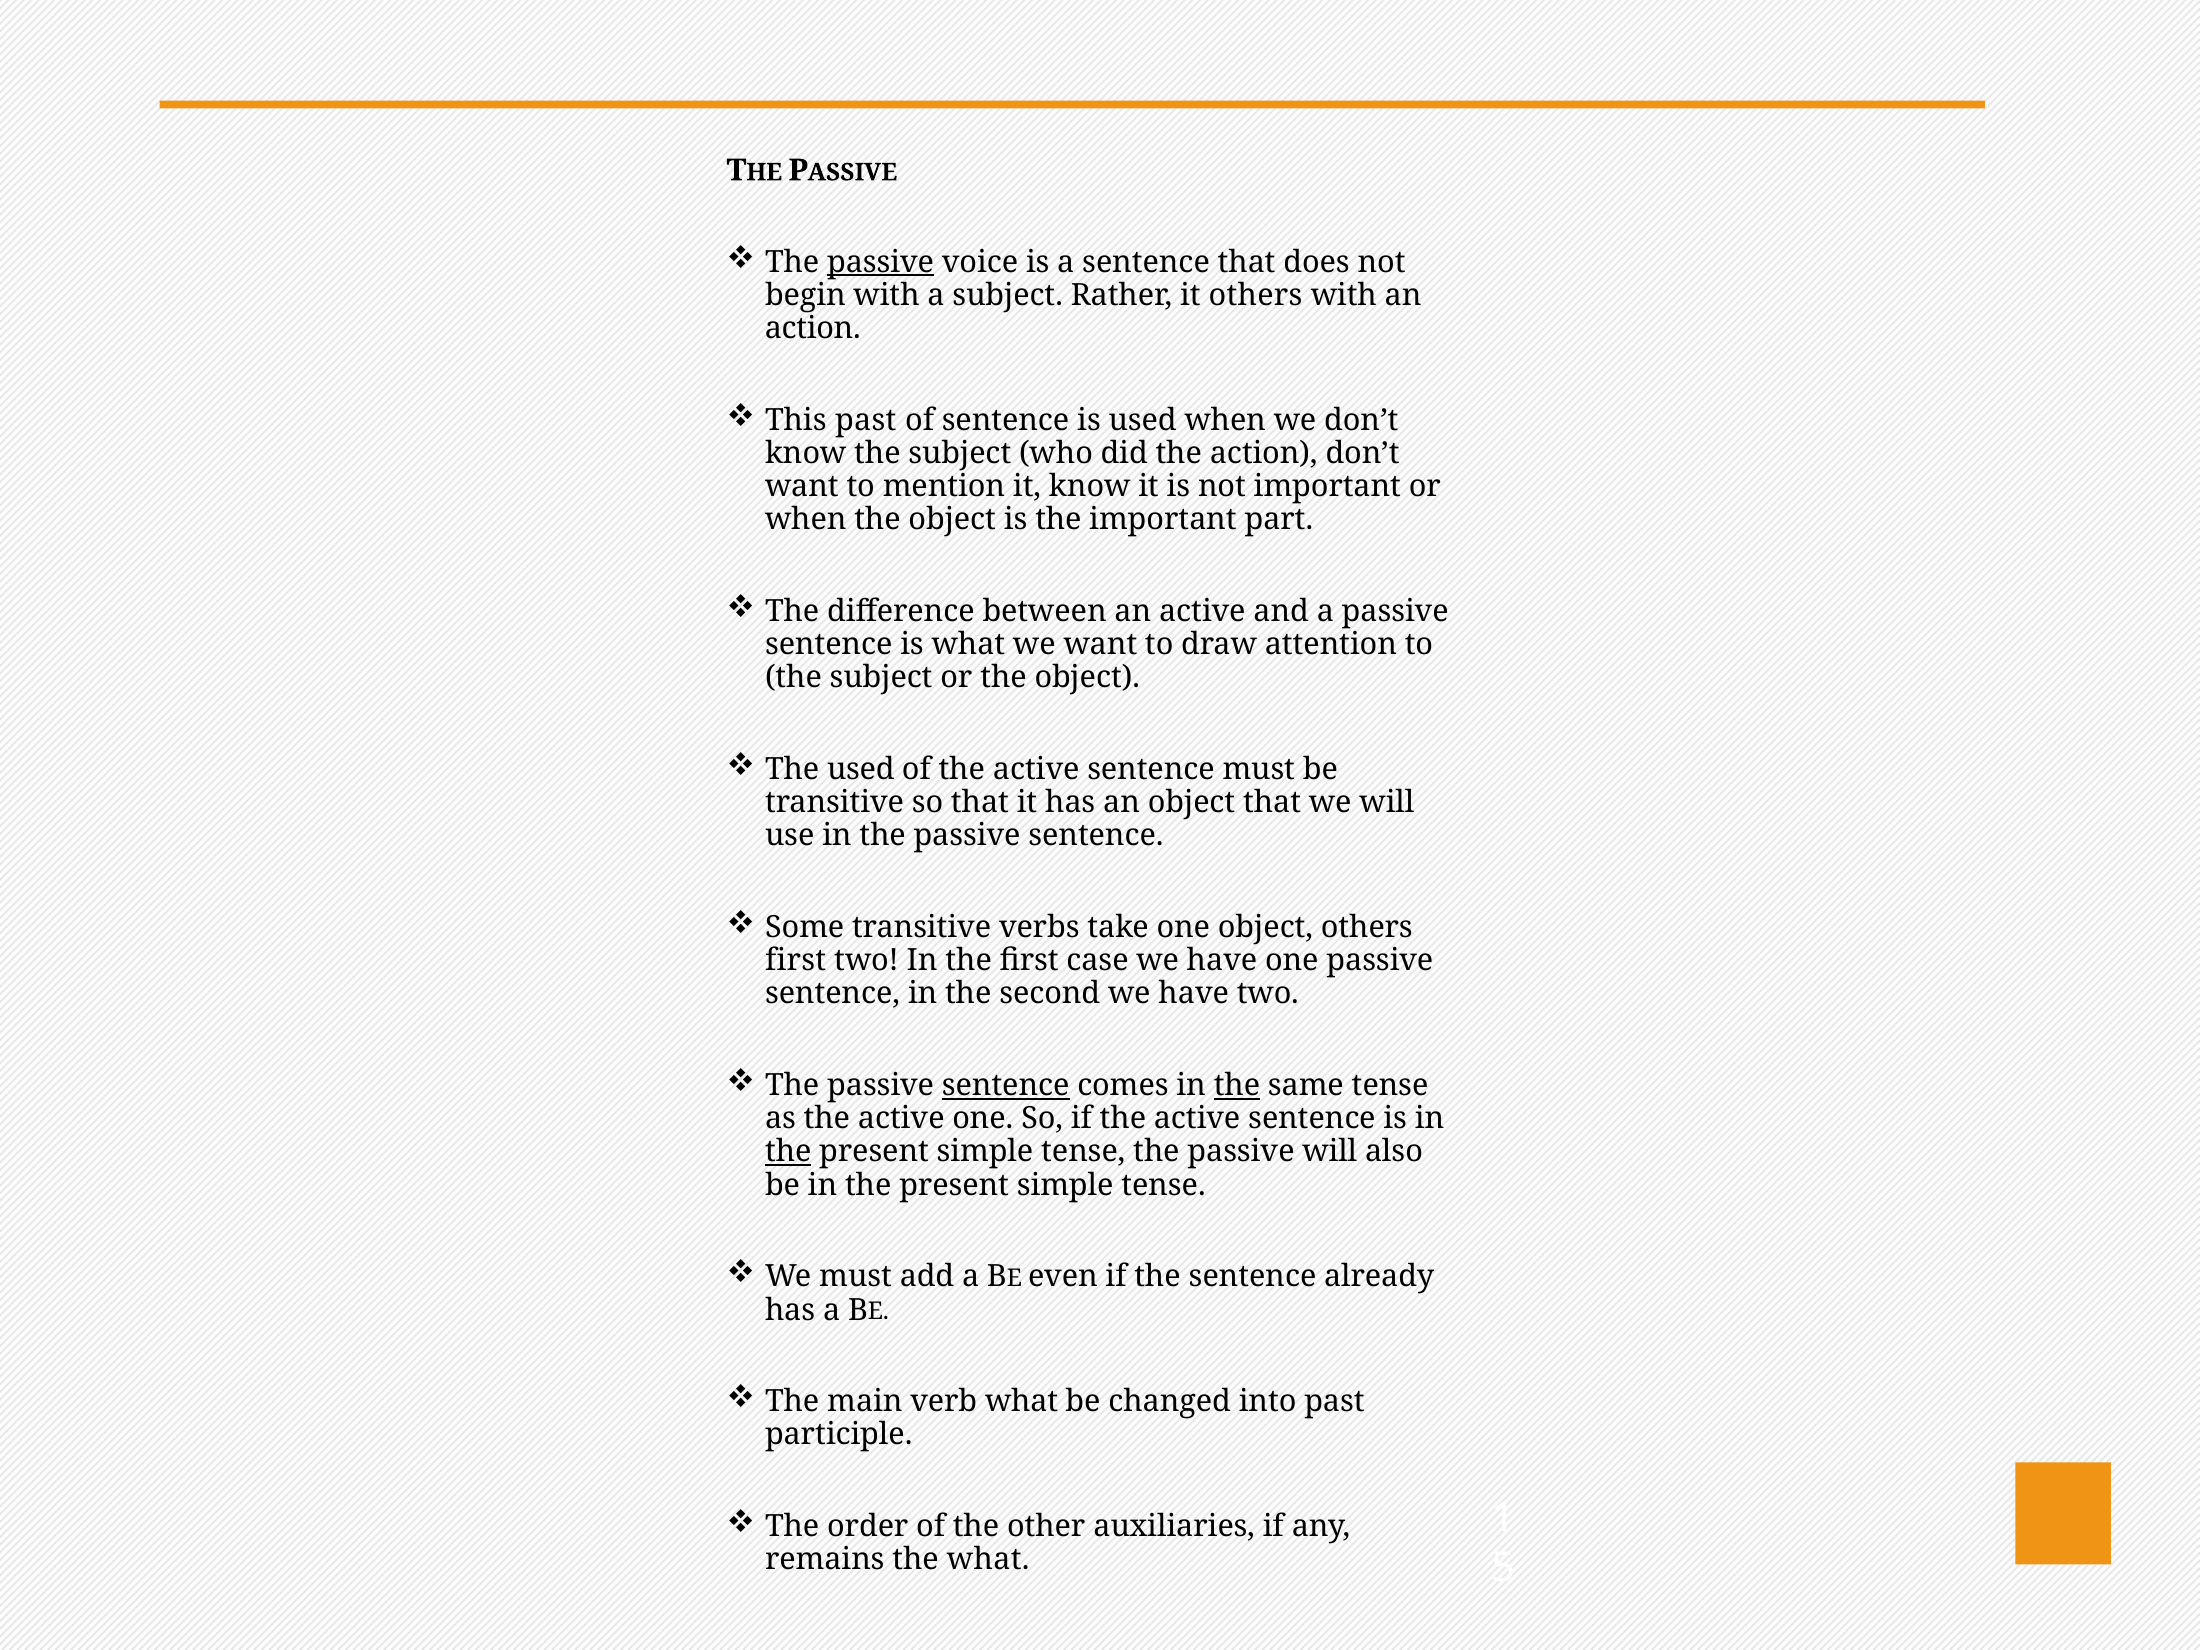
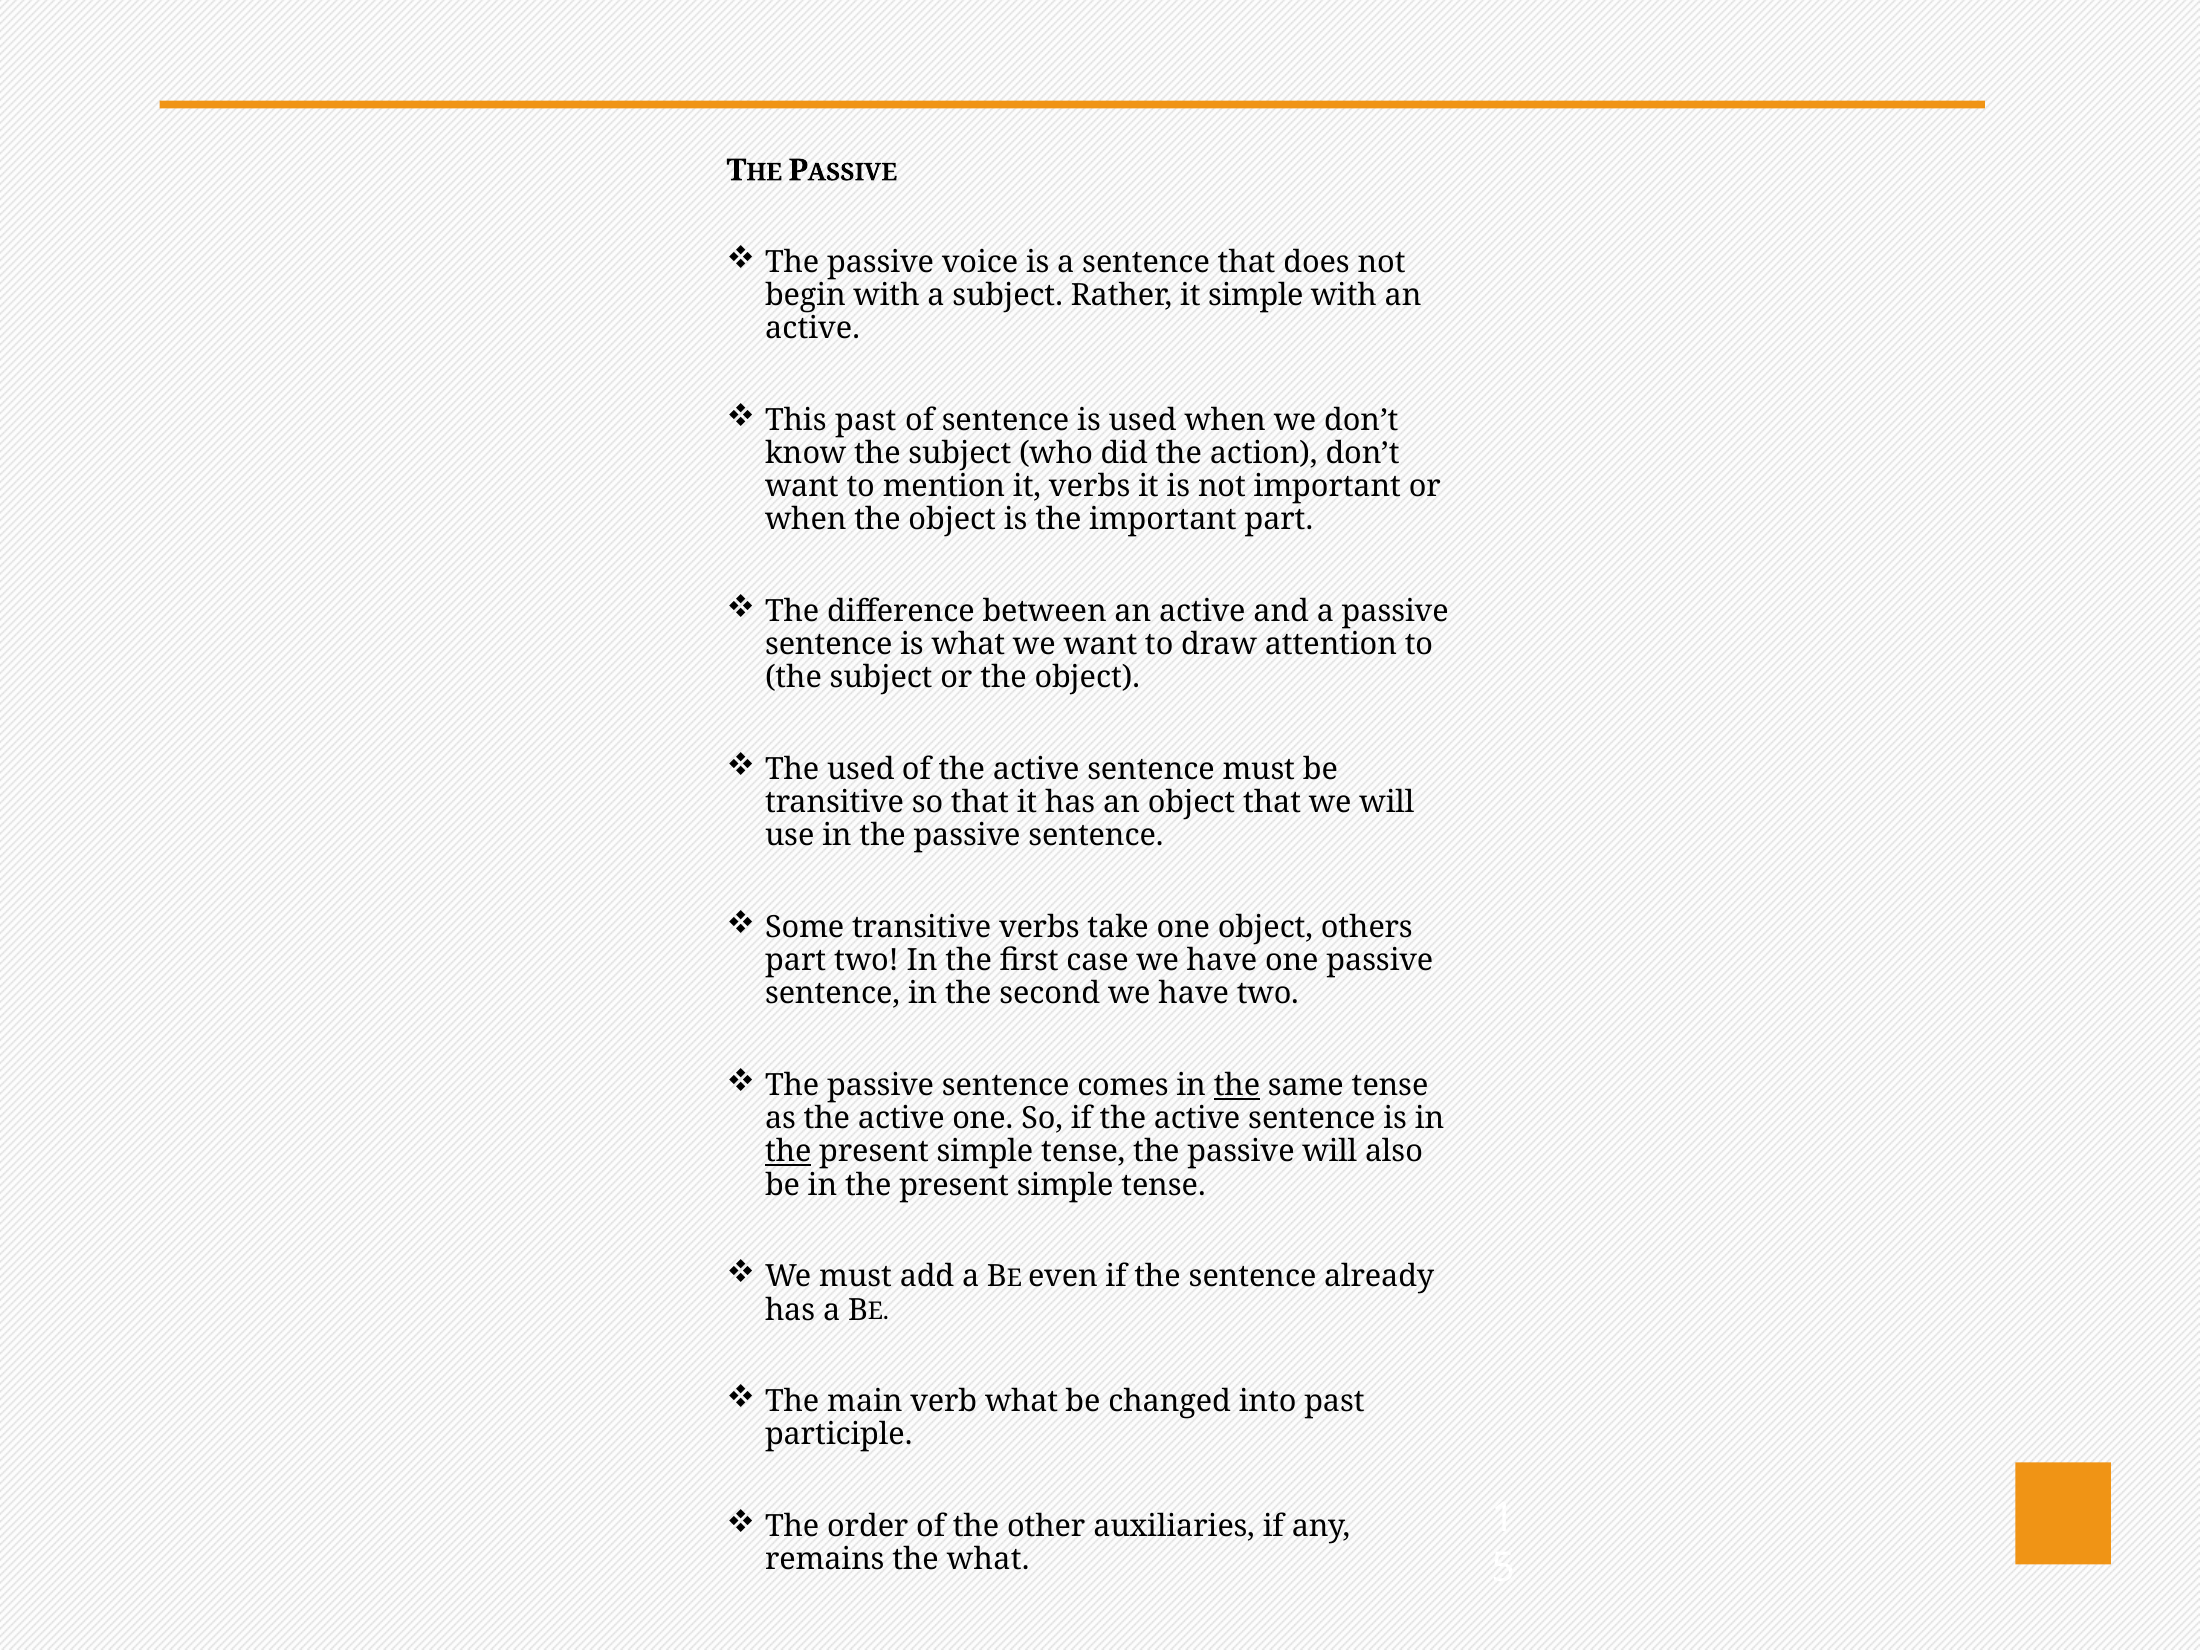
passive at (881, 262) underline: present -> none
it others: others -> simple
action at (813, 328): action -> active
it know: know -> verbs
first at (796, 961): first -> part
sentence at (1006, 1086) underline: present -> none
